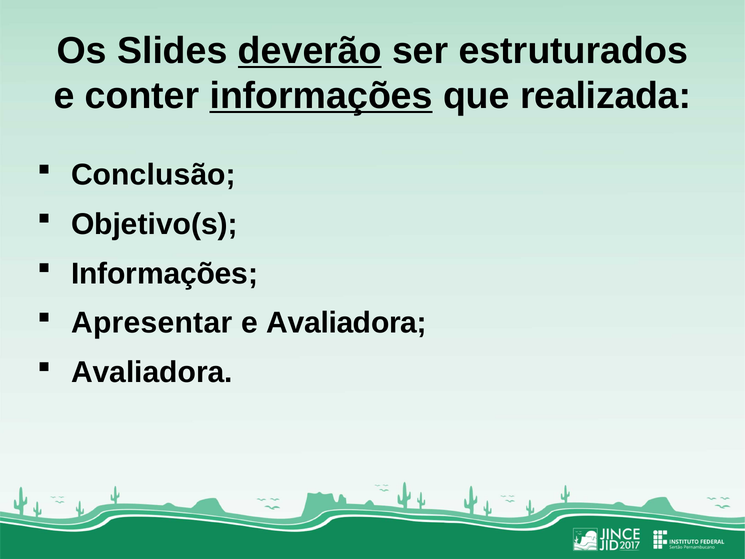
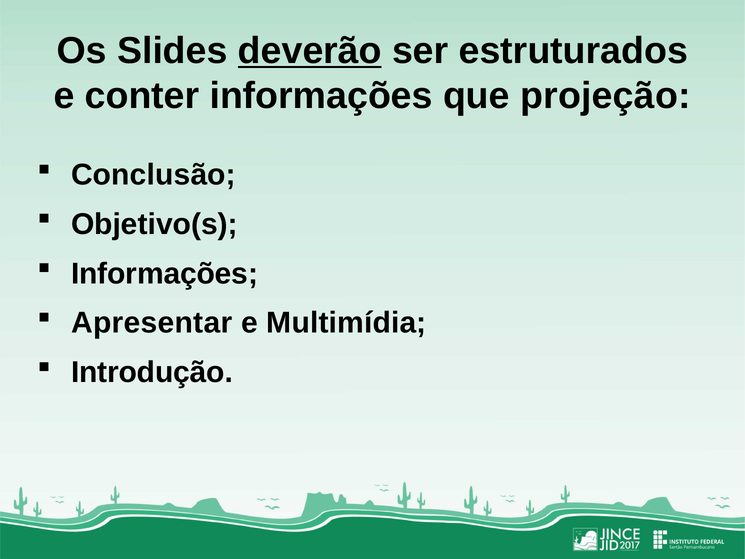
informações at (321, 96) underline: present -> none
realizada: realizada -> projeção
e Avaliadora: Avaliadora -> Multimídia
Avaliadora at (152, 372): Avaliadora -> Introdução
